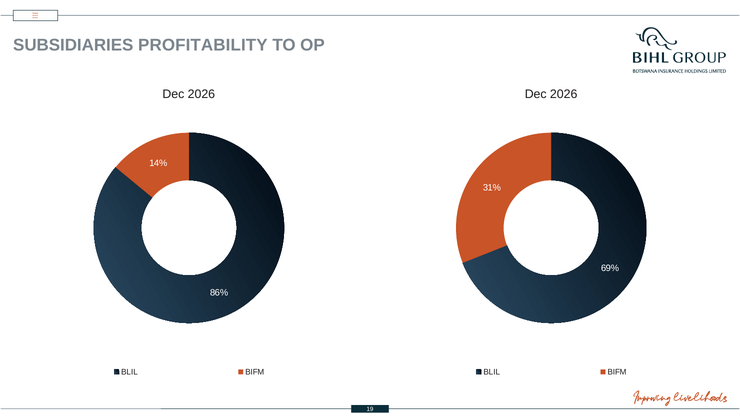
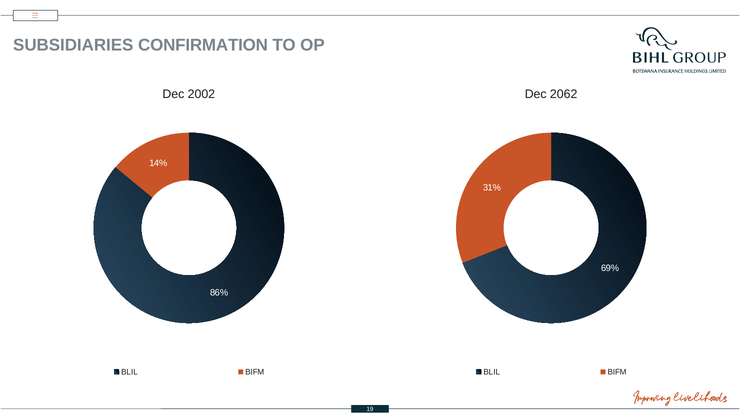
PROFITABILITY: PROFITABILITY -> CONFIRMATION
2026 at (201, 94): 2026 -> 2002
2026 at (564, 94): 2026 -> 2062
